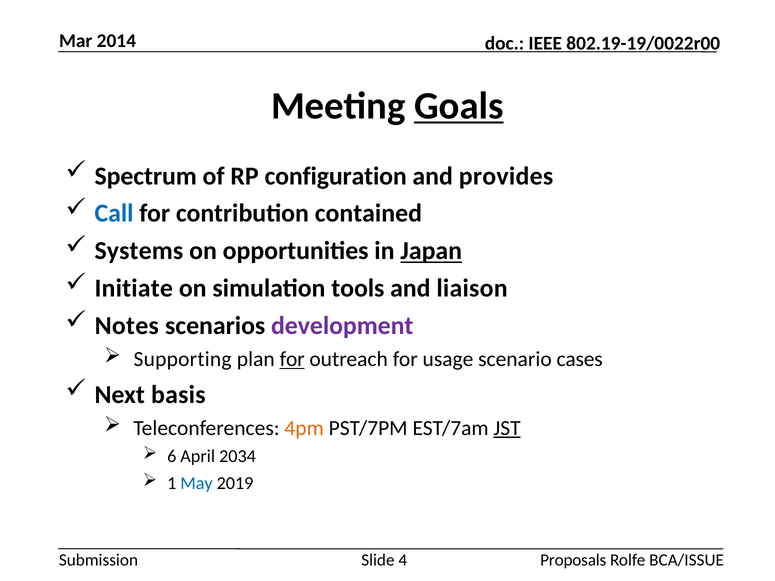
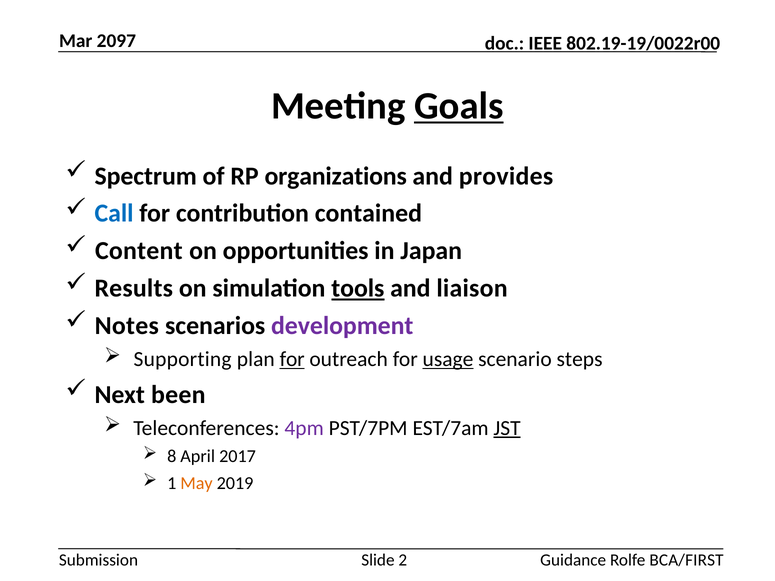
2014: 2014 -> 2097
configuration: configuration -> organizations
Systems: Systems -> Content
Japan underline: present -> none
Initiate: Initiate -> Results
tools underline: none -> present
usage underline: none -> present
cases: cases -> steps
basis: basis -> been
4pm colour: orange -> purple
6: 6 -> 8
2034: 2034 -> 2017
May colour: blue -> orange
4: 4 -> 2
Proposals: Proposals -> Guidance
BCA/ISSUE: BCA/ISSUE -> BCA/FIRST
